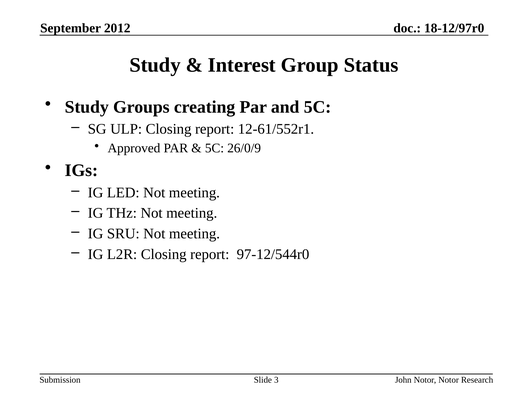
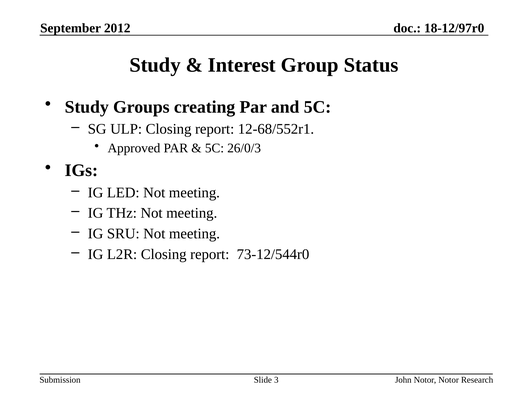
12-61/552r1: 12-61/552r1 -> 12-68/552r1
26/0/9: 26/0/9 -> 26/0/3
97-12/544r0: 97-12/544r0 -> 73-12/544r0
